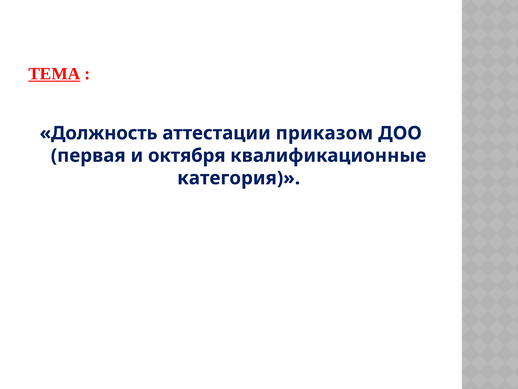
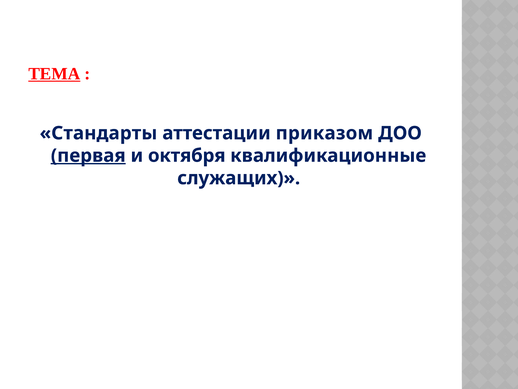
Должность: Должность -> Стандарты
первая underline: none -> present
категория: категория -> служащих
